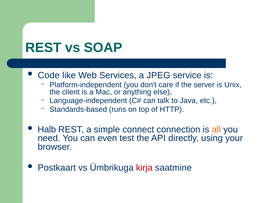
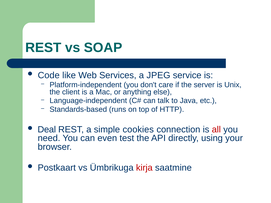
Halb: Halb -> Deal
connect: connect -> cookies
all colour: orange -> red
